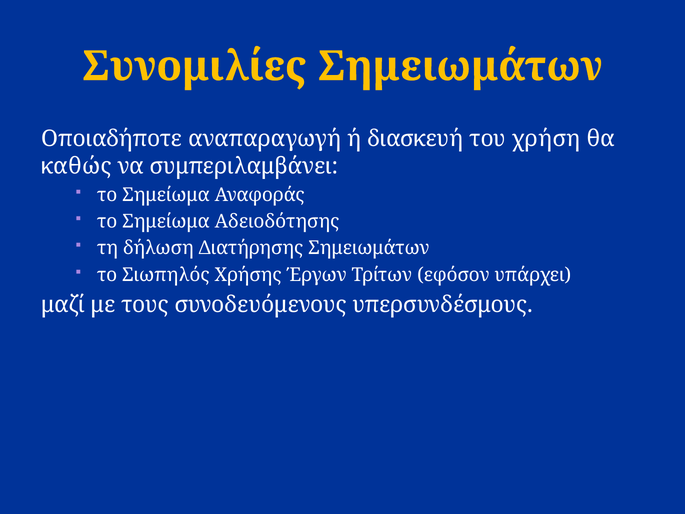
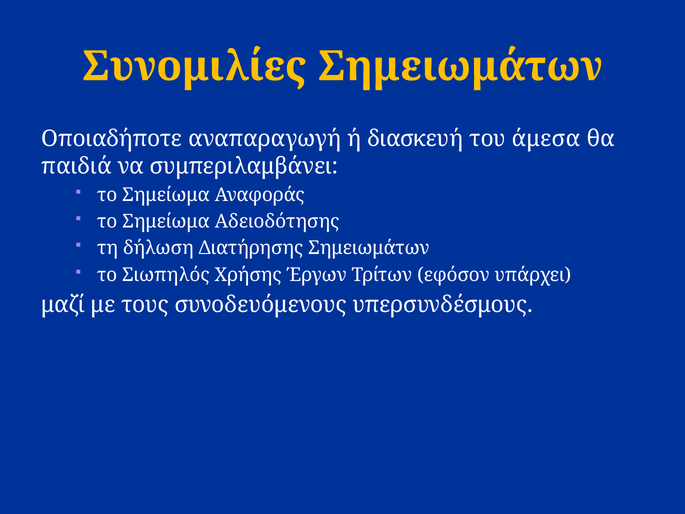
χρήση: χρήση -> άμεσα
καθώς: καθώς -> παιδιά
